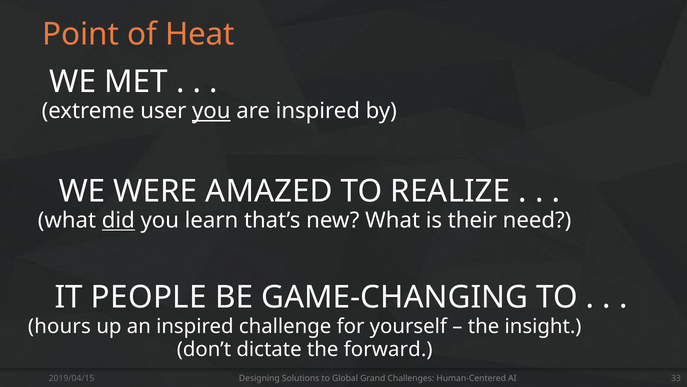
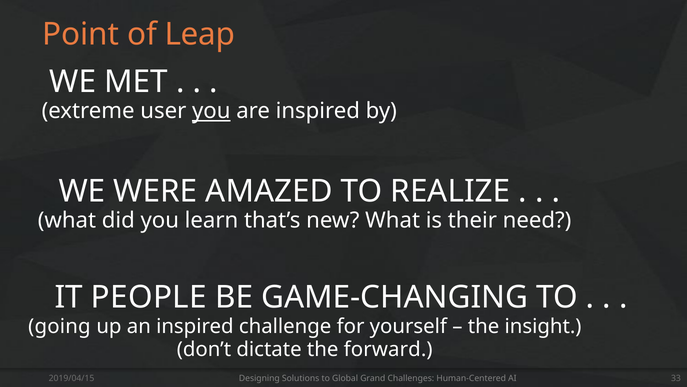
Heat: Heat -> Leap
did underline: present -> none
hours: hours -> going
